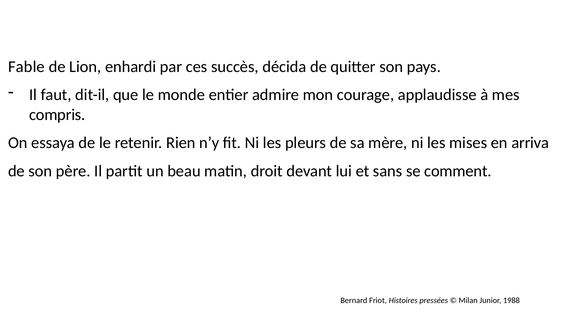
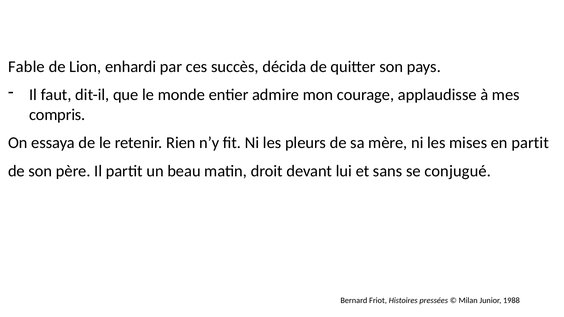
en arriva: arriva -> partit
comment: comment -> conjugué
